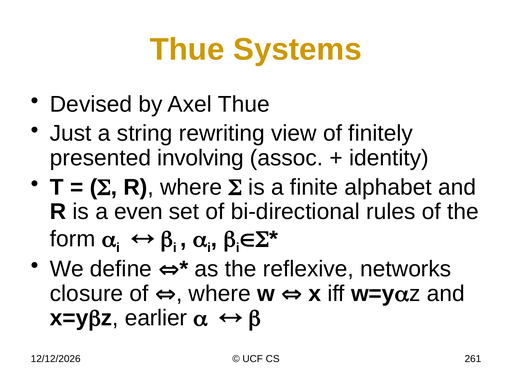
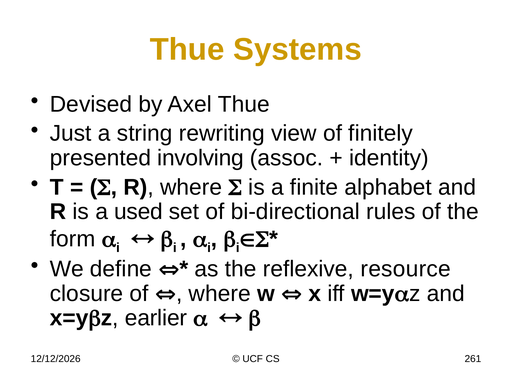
even: even -> used
networks: networks -> resource
